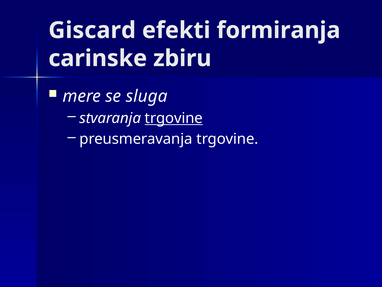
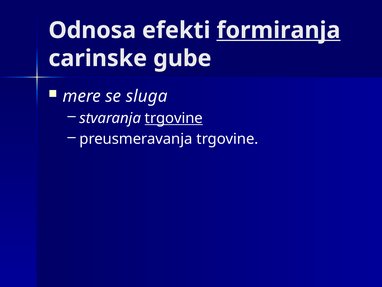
Giscard: Giscard -> Odnosa
formiranja underline: none -> present
zbiru: zbiru -> gube
